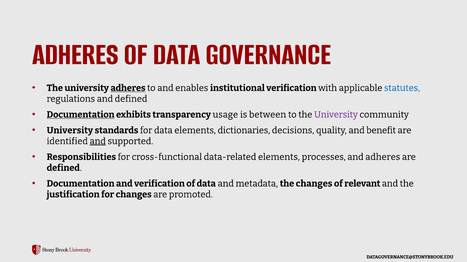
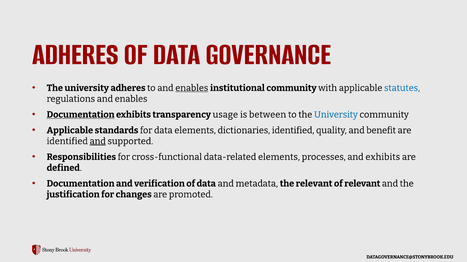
adheres at (128, 88) underline: present -> none
enables at (192, 88) underline: none -> present
institutional verification: verification -> community
regulations and defined: defined -> enables
University at (336, 115) colour: purple -> blue
University at (70, 131): University -> Applicable
dictionaries decisions: decisions -> identified
and adheres: adheres -> exhibits
the changes: changes -> relevant
